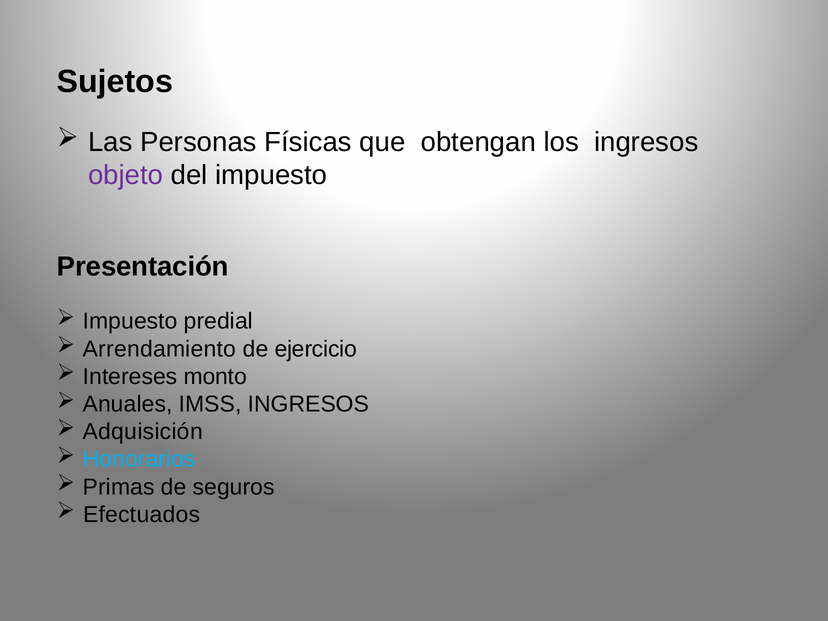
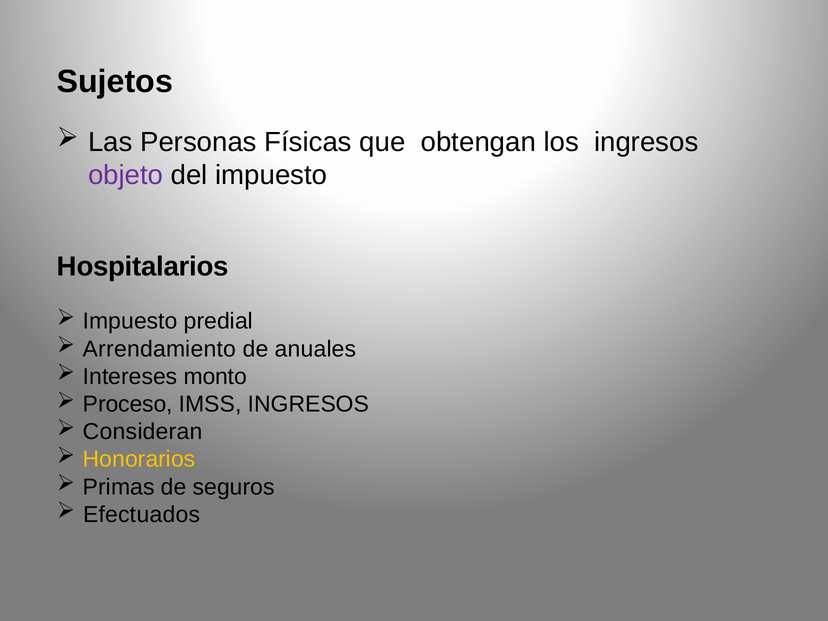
Presentación: Presentación -> Hospitalarios
ejercicio: ejercicio -> anuales
Anuales: Anuales -> Proceso
Adquisición: Adquisición -> Consideran
Honorarios colour: light blue -> yellow
